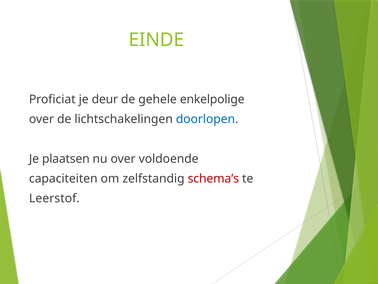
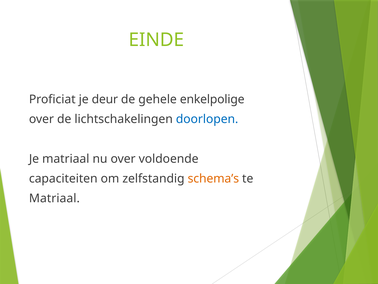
Je plaatsen: plaatsen -> matriaal
schema’s colour: red -> orange
Leerstof at (54, 198): Leerstof -> Matriaal
